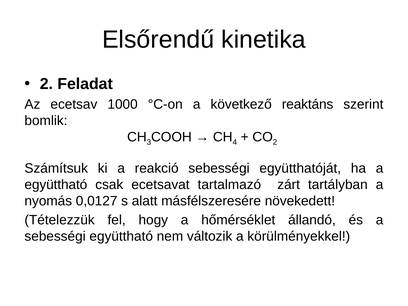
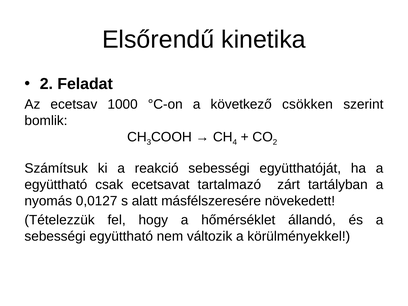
reaktáns: reaktáns -> csökken
